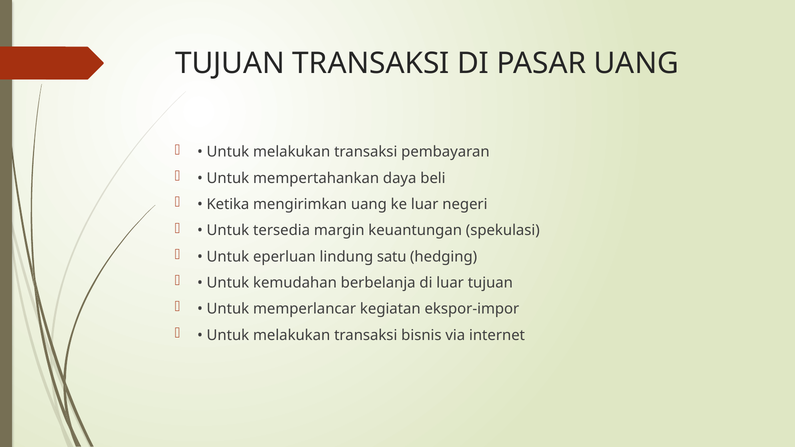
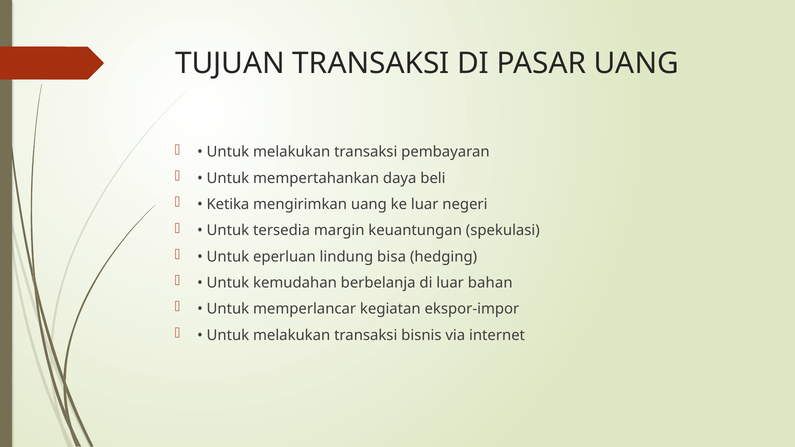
satu: satu -> bisa
luar tujuan: tujuan -> bahan
